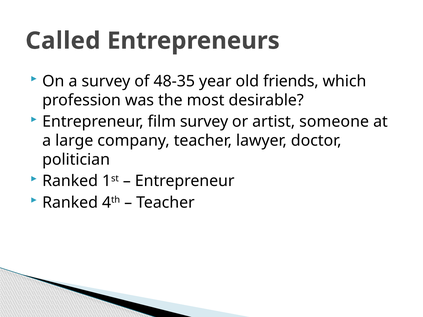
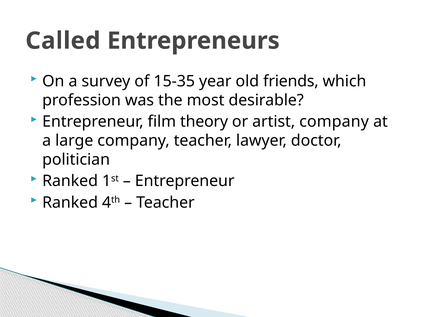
48-35: 48-35 -> 15-35
film survey: survey -> theory
artist someone: someone -> company
